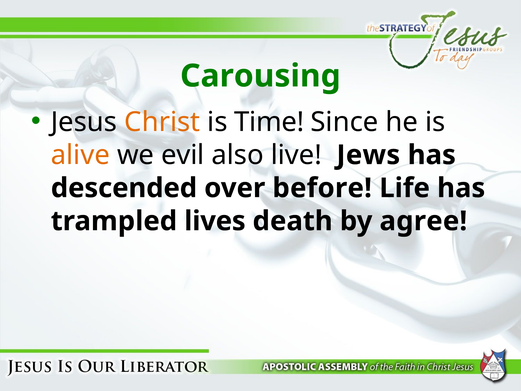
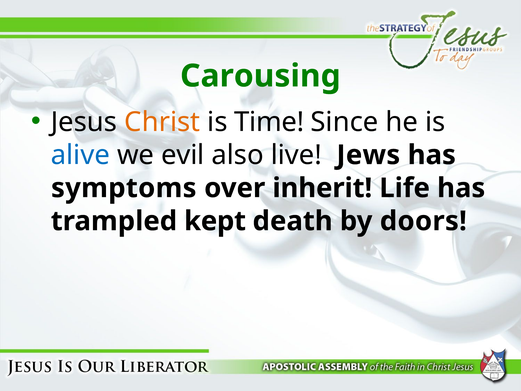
alive colour: orange -> blue
descended: descended -> symptoms
before: before -> inherit
lives: lives -> kept
agree: agree -> doors
